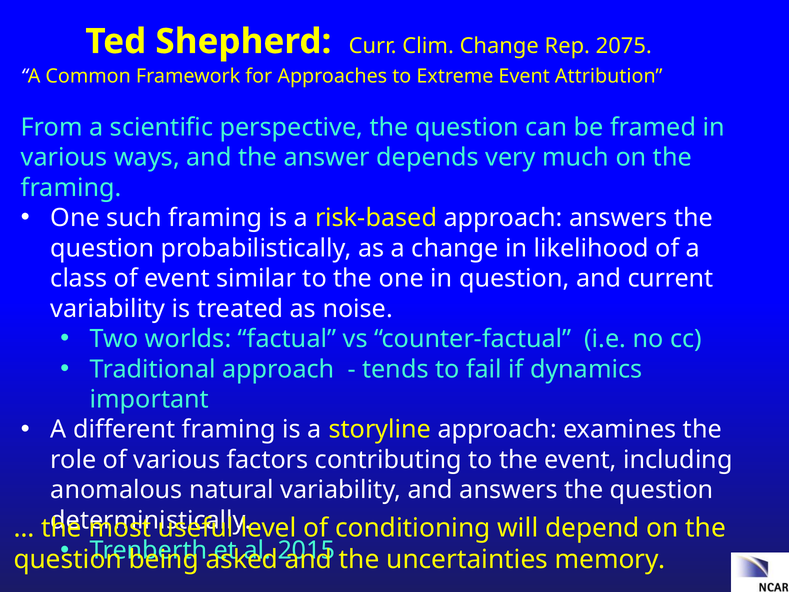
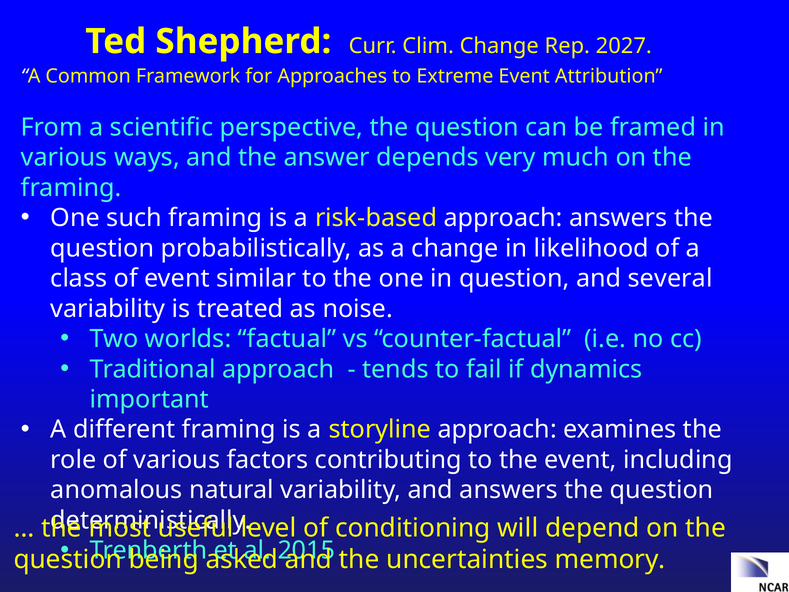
2075: 2075 -> 2027
current: current -> several
